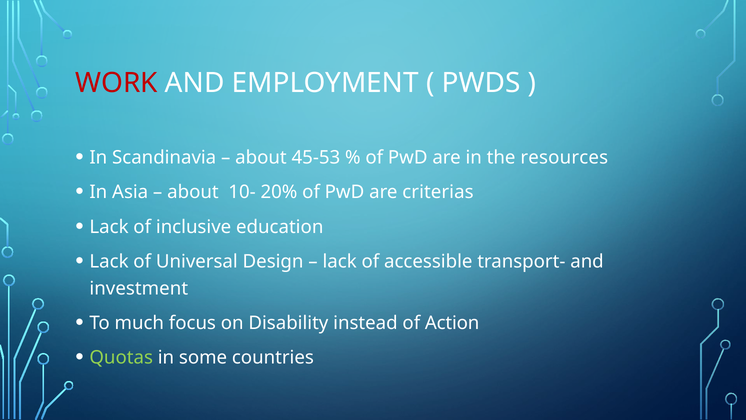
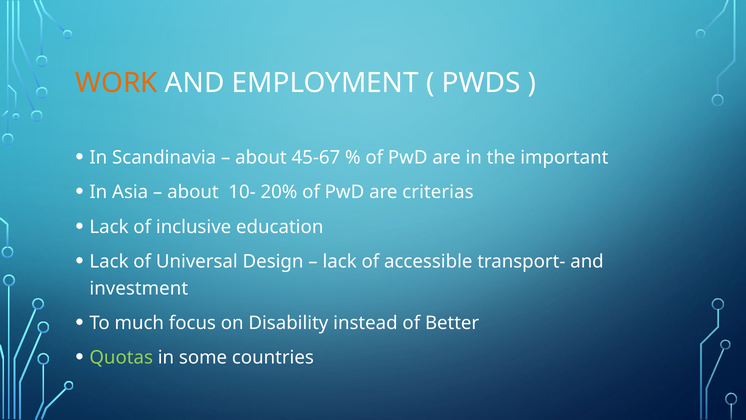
WORK colour: red -> orange
45-53: 45-53 -> 45-67
resources: resources -> important
Action: Action -> Better
